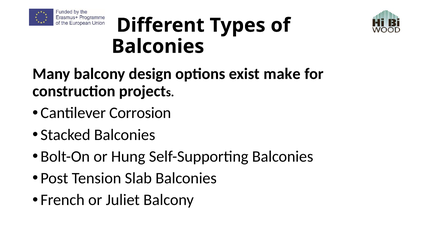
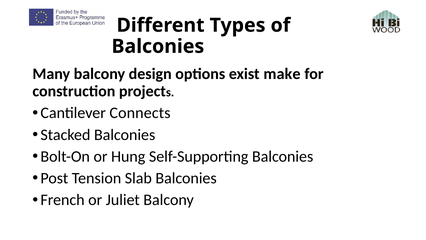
Corrosion: Corrosion -> Connects
